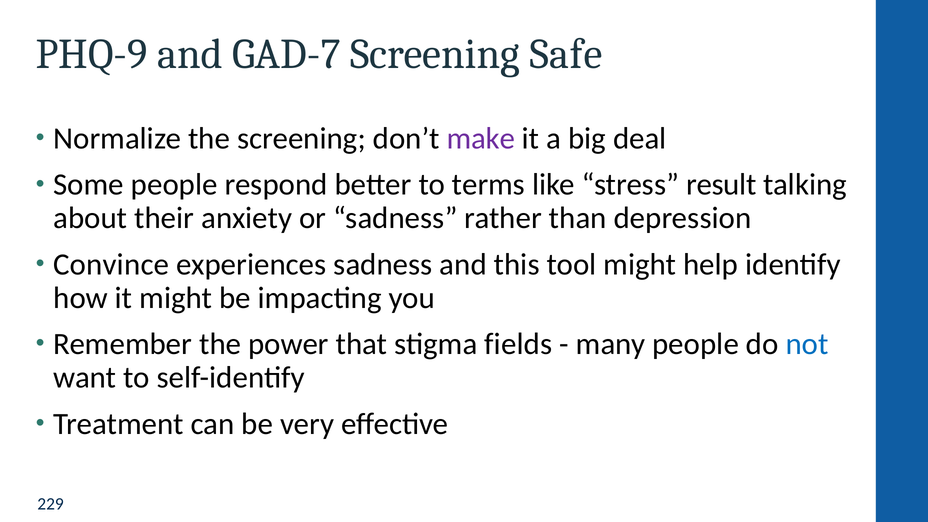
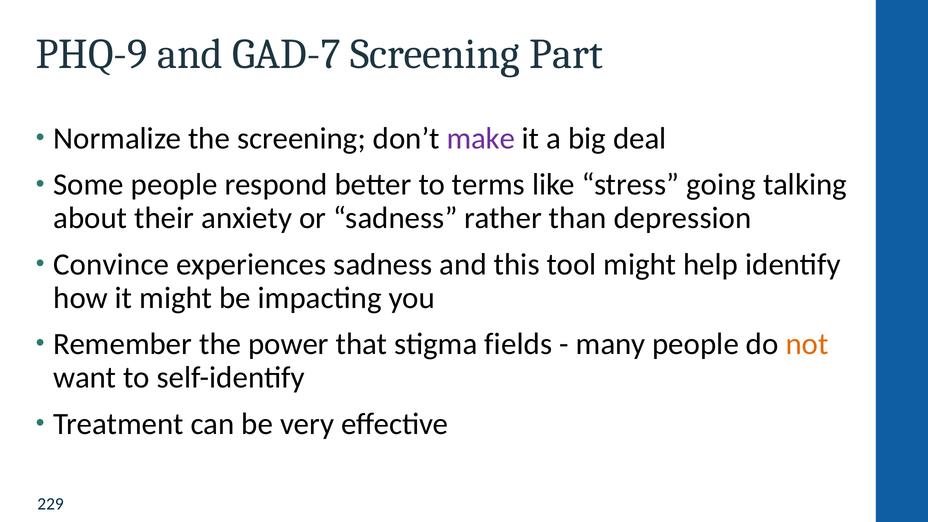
Safe: Safe -> Part
result: result -> going
not colour: blue -> orange
